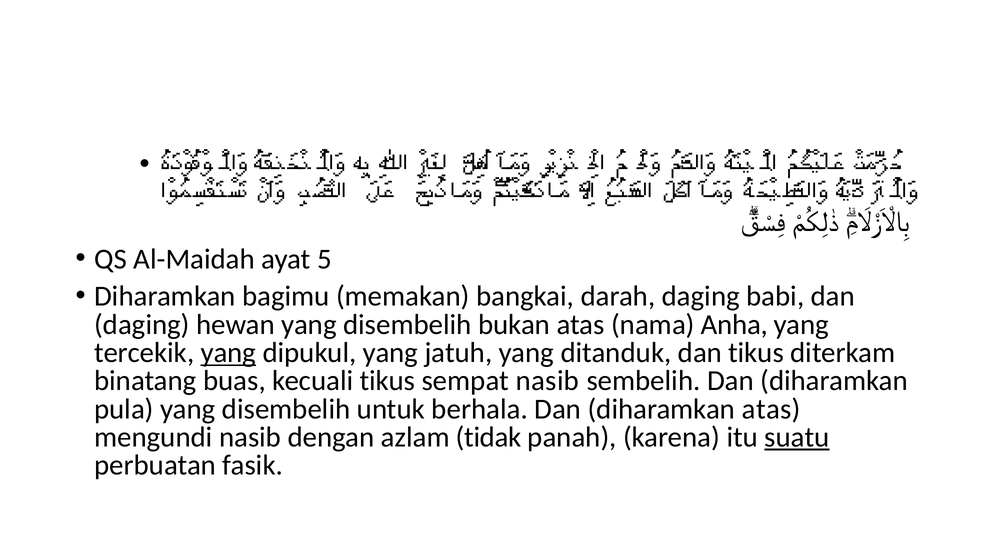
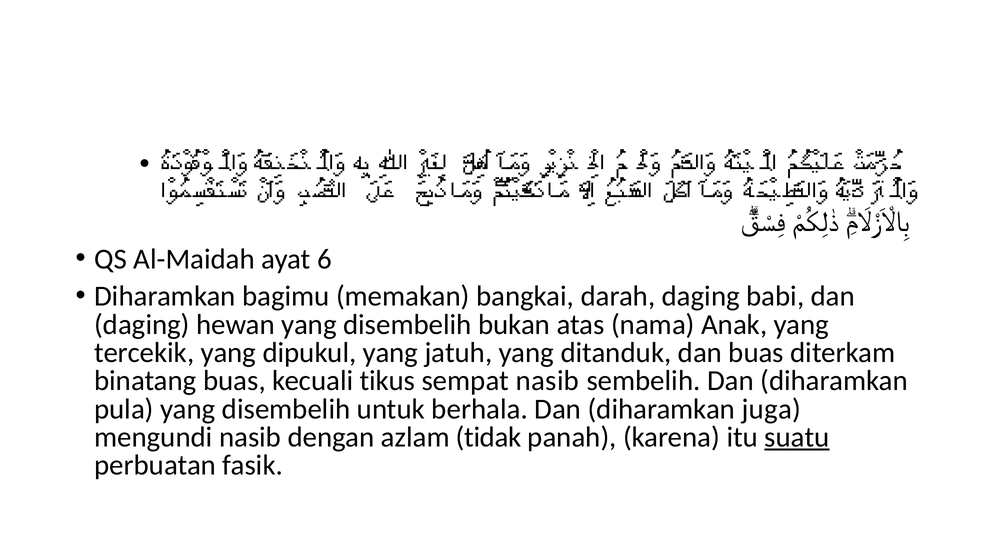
5: 5 -> 6
Anha: Anha -> Anak
yang at (228, 353) underline: present -> none
dan tikus: tikus -> buas
diharamkan atas: atas -> juga
